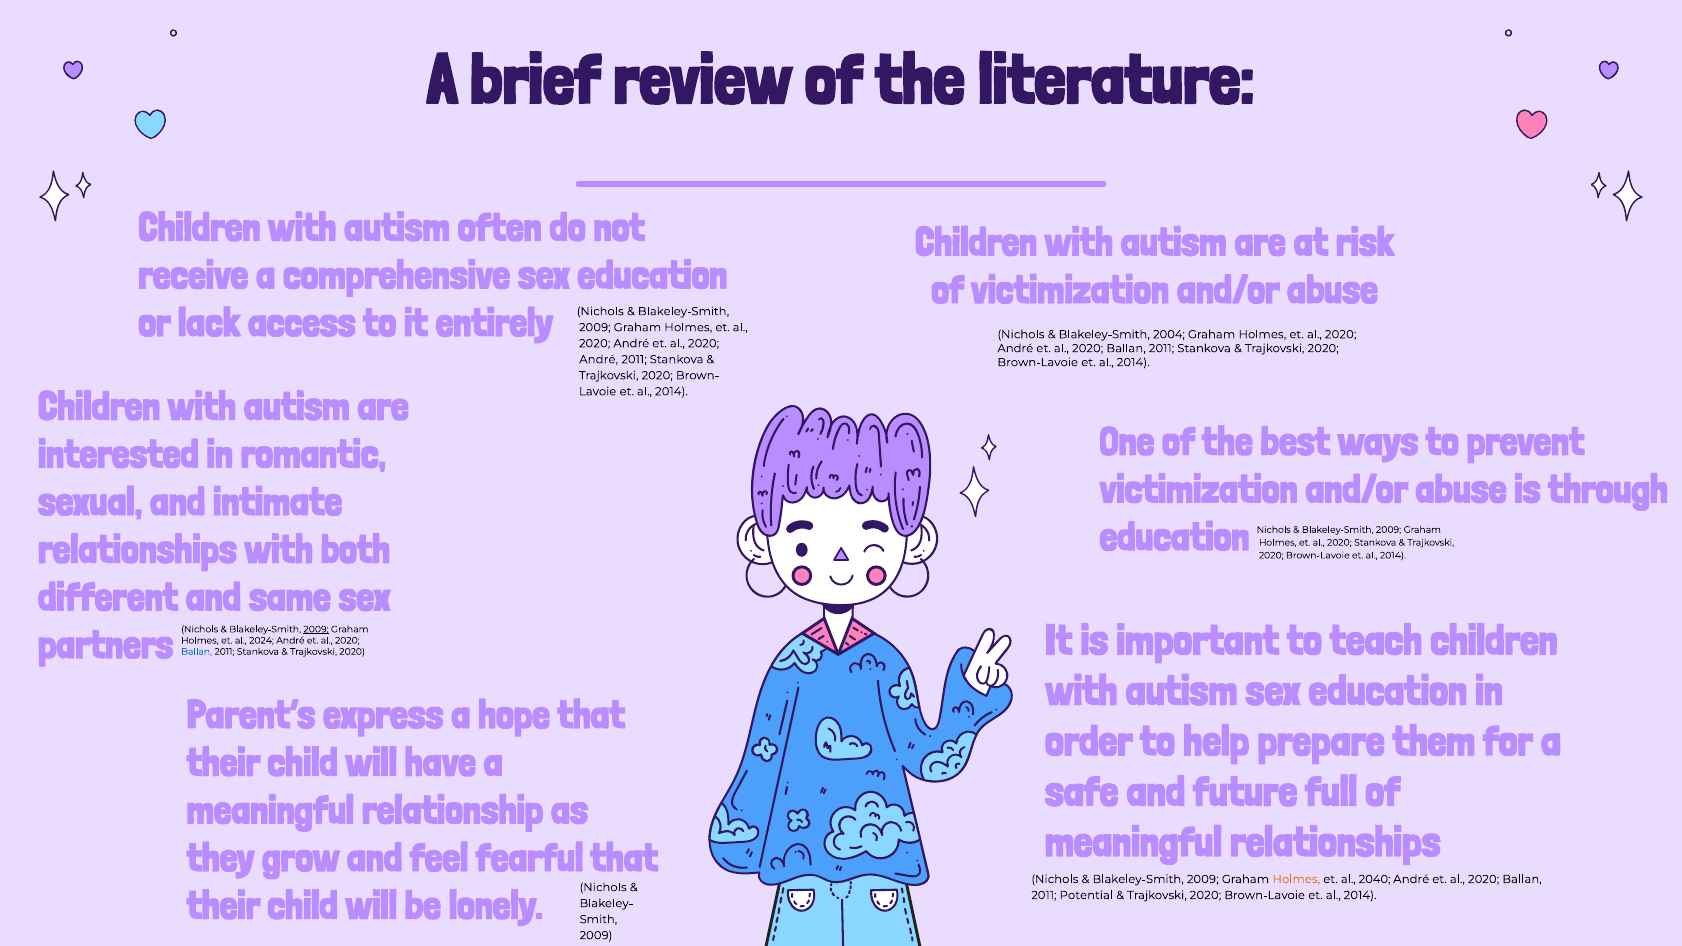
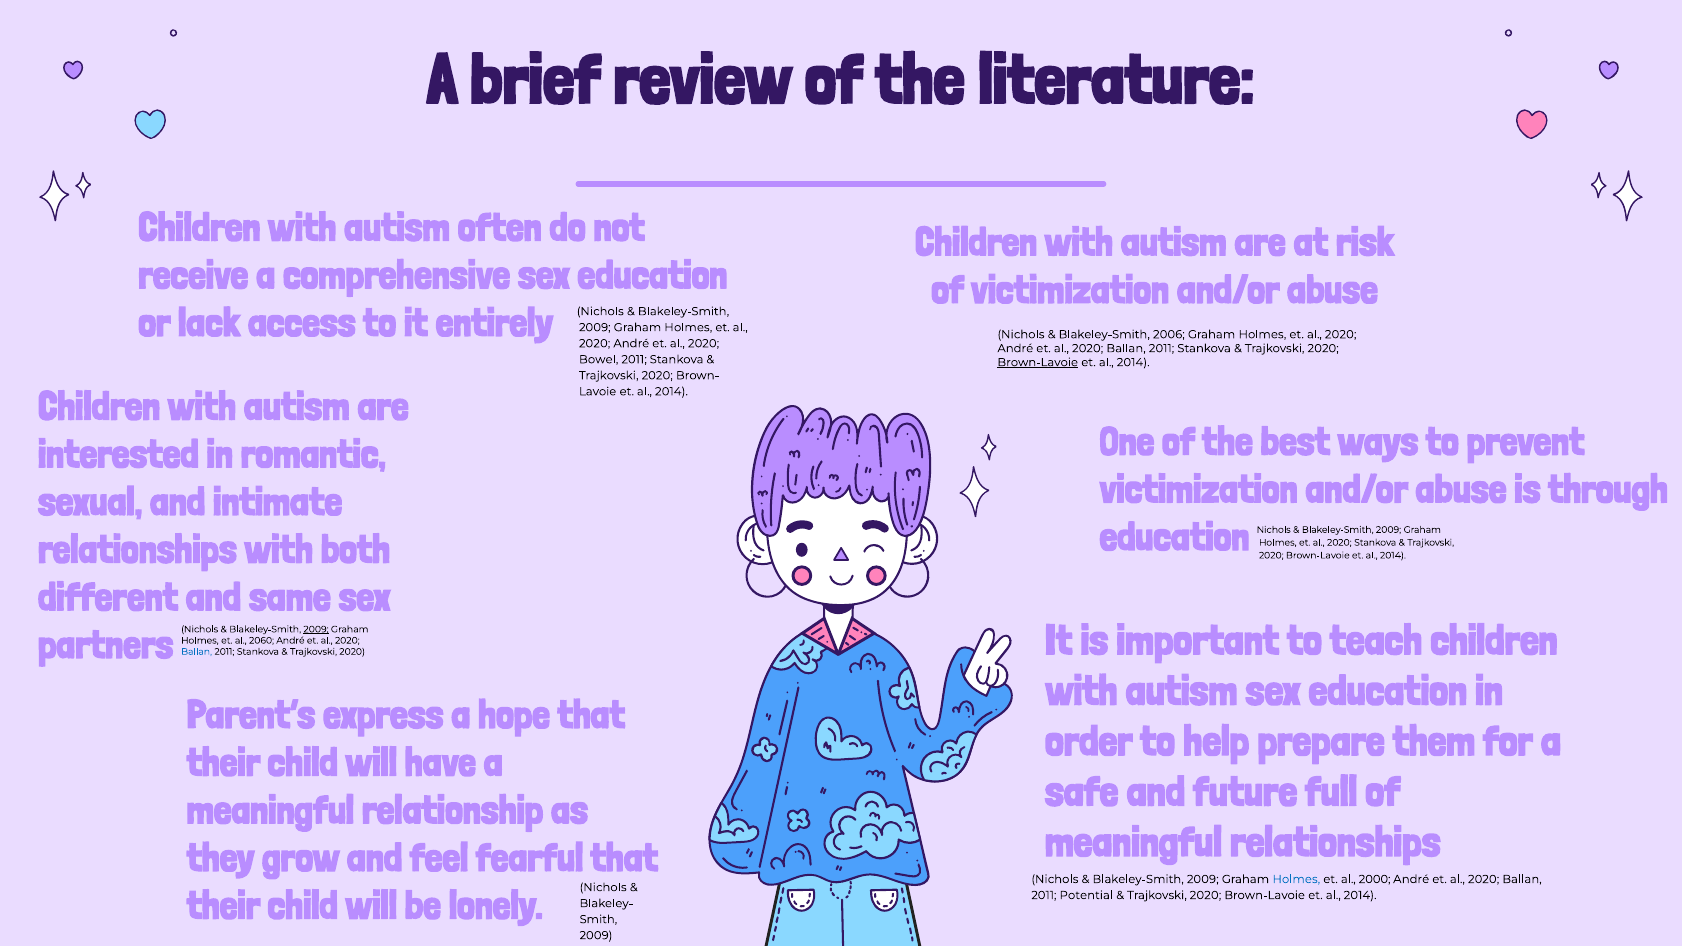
2004: 2004 -> 2006
André at (599, 360): André -> Bowel
Brown-Lavoie at (1038, 362) underline: none -> present
2024: 2024 -> 2060
Holmes at (1296, 879) colour: orange -> blue
2040: 2040 -> 2000
